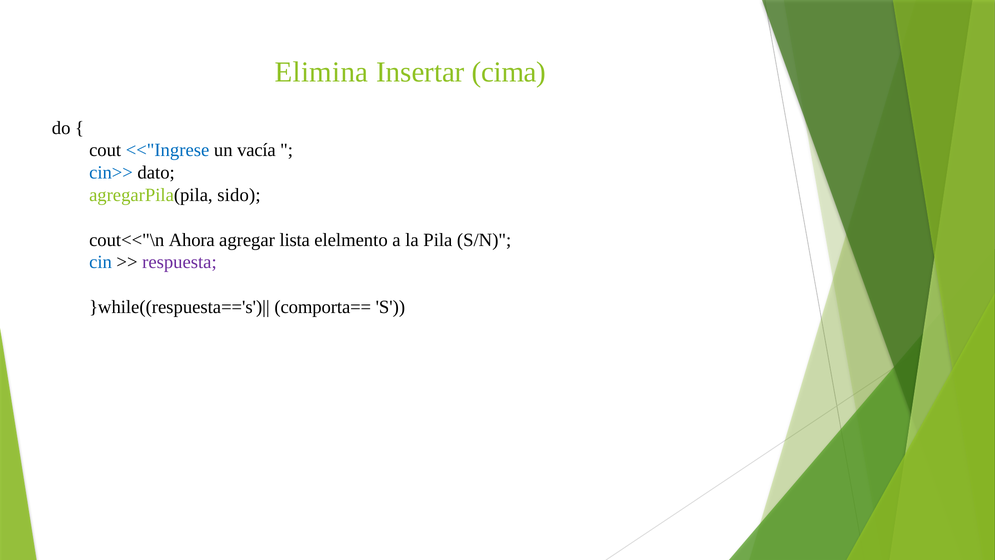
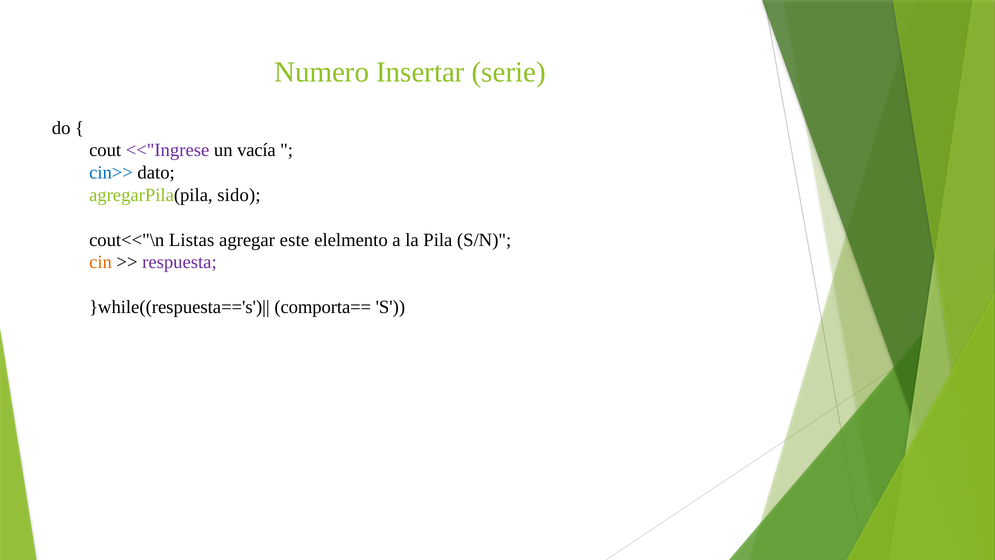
Elimina: Elimina -> Numero
cima: cima -> serie
<<"Ingrese colour: blue -> purple
Ahora: Ahora -> Listas
lista: lista -> este
cin colour: blue -> orange
